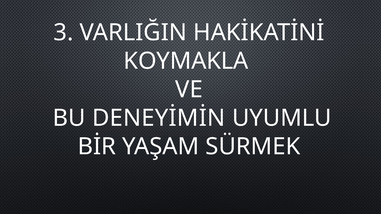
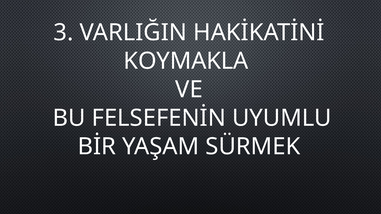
DENEYİMİN: DENEYİMİN -> FELSEFENİN
